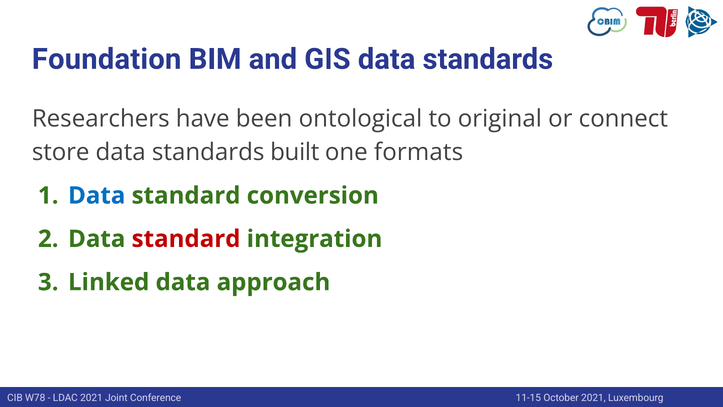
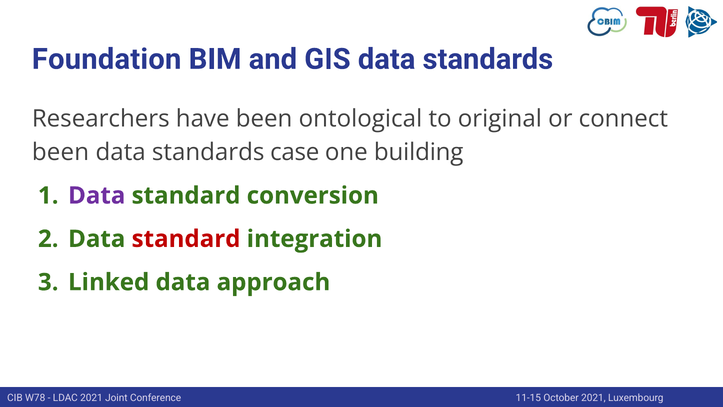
store at (61, 152): store -> been
built: built -> case
formats: formats -> building
Data at (97, 195) colour: blue -> purple
